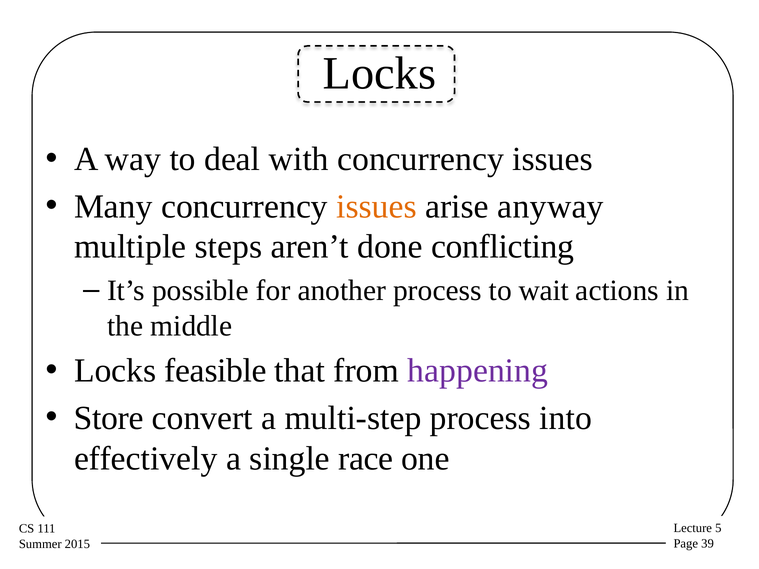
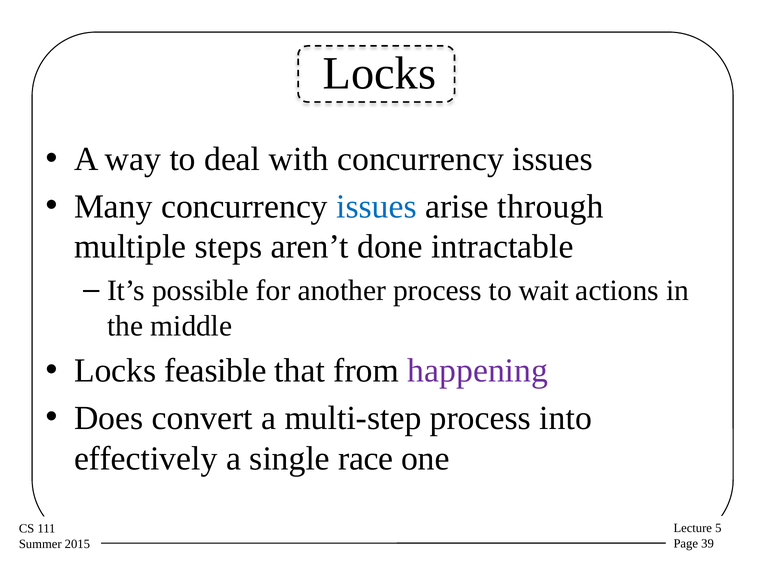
issues at (377, 206) colour: orange -> blue
anyway: anyway -> through
conflicting: conflicting -> intractable
Store: Store -> Does
